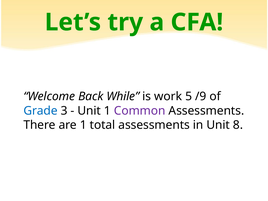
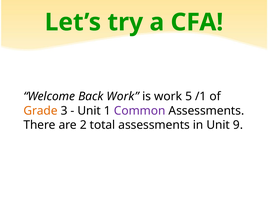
Back While: While -> Work
/9: /9 -> /1
Grade colour: blue -> orange
are 1: 1 -> 2
8: 8 -> 9
